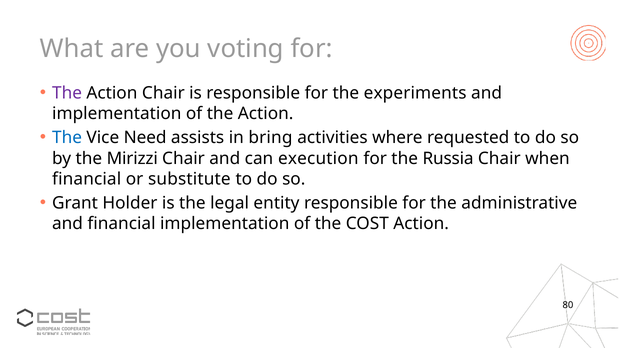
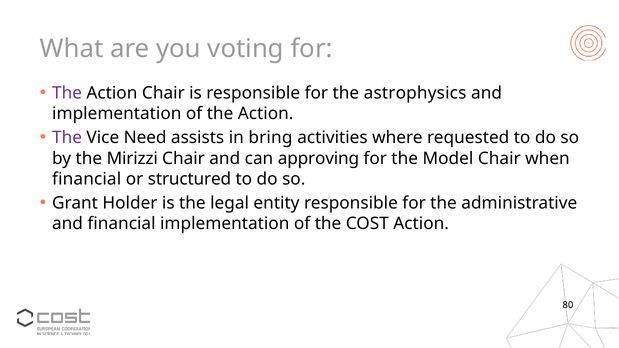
experiments: experiments -> astrophysics
The at (67, 138) colour: blue -> purple
execution: execution -> approving
Russia: Russia -> Model
substitute: substitute -> structured
